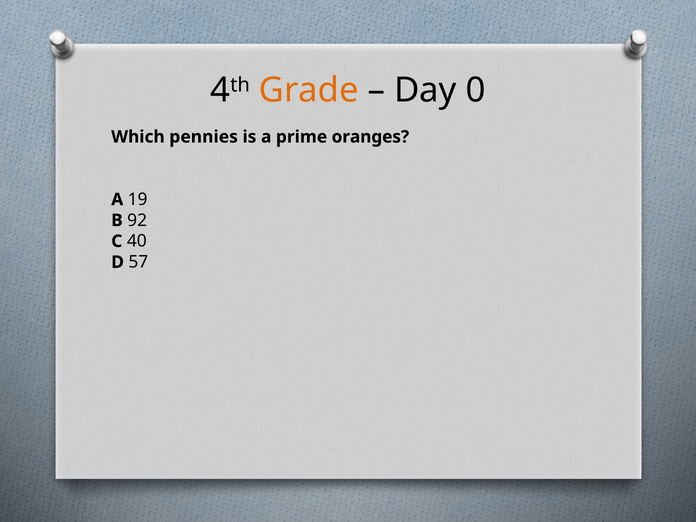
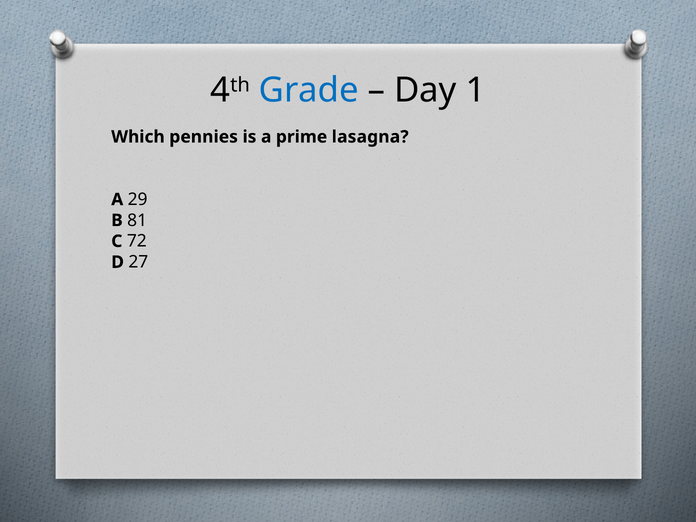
Grade colour: orange -> blue
0: 0 -> 1
oranges: oranges -> lasagna
19: 19 -> 29
92: 92 -> 81
40: 40 -> 72
57: 57 -> 27
